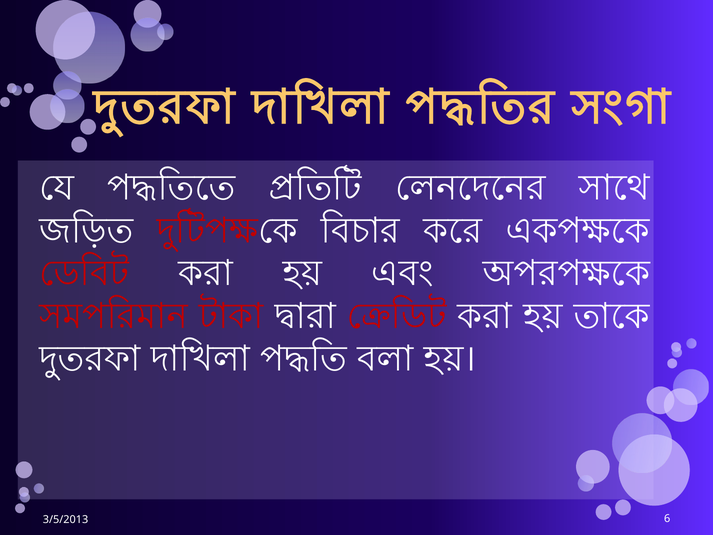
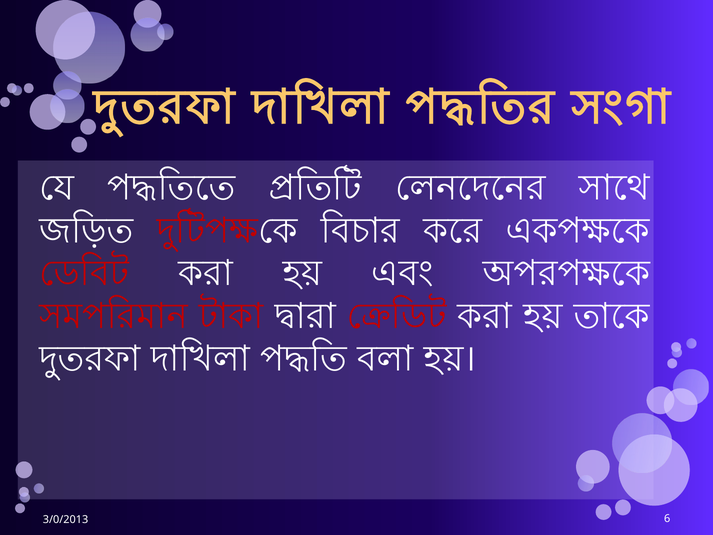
3/5/2013: 3/5/2013 -> 3/0/2013
